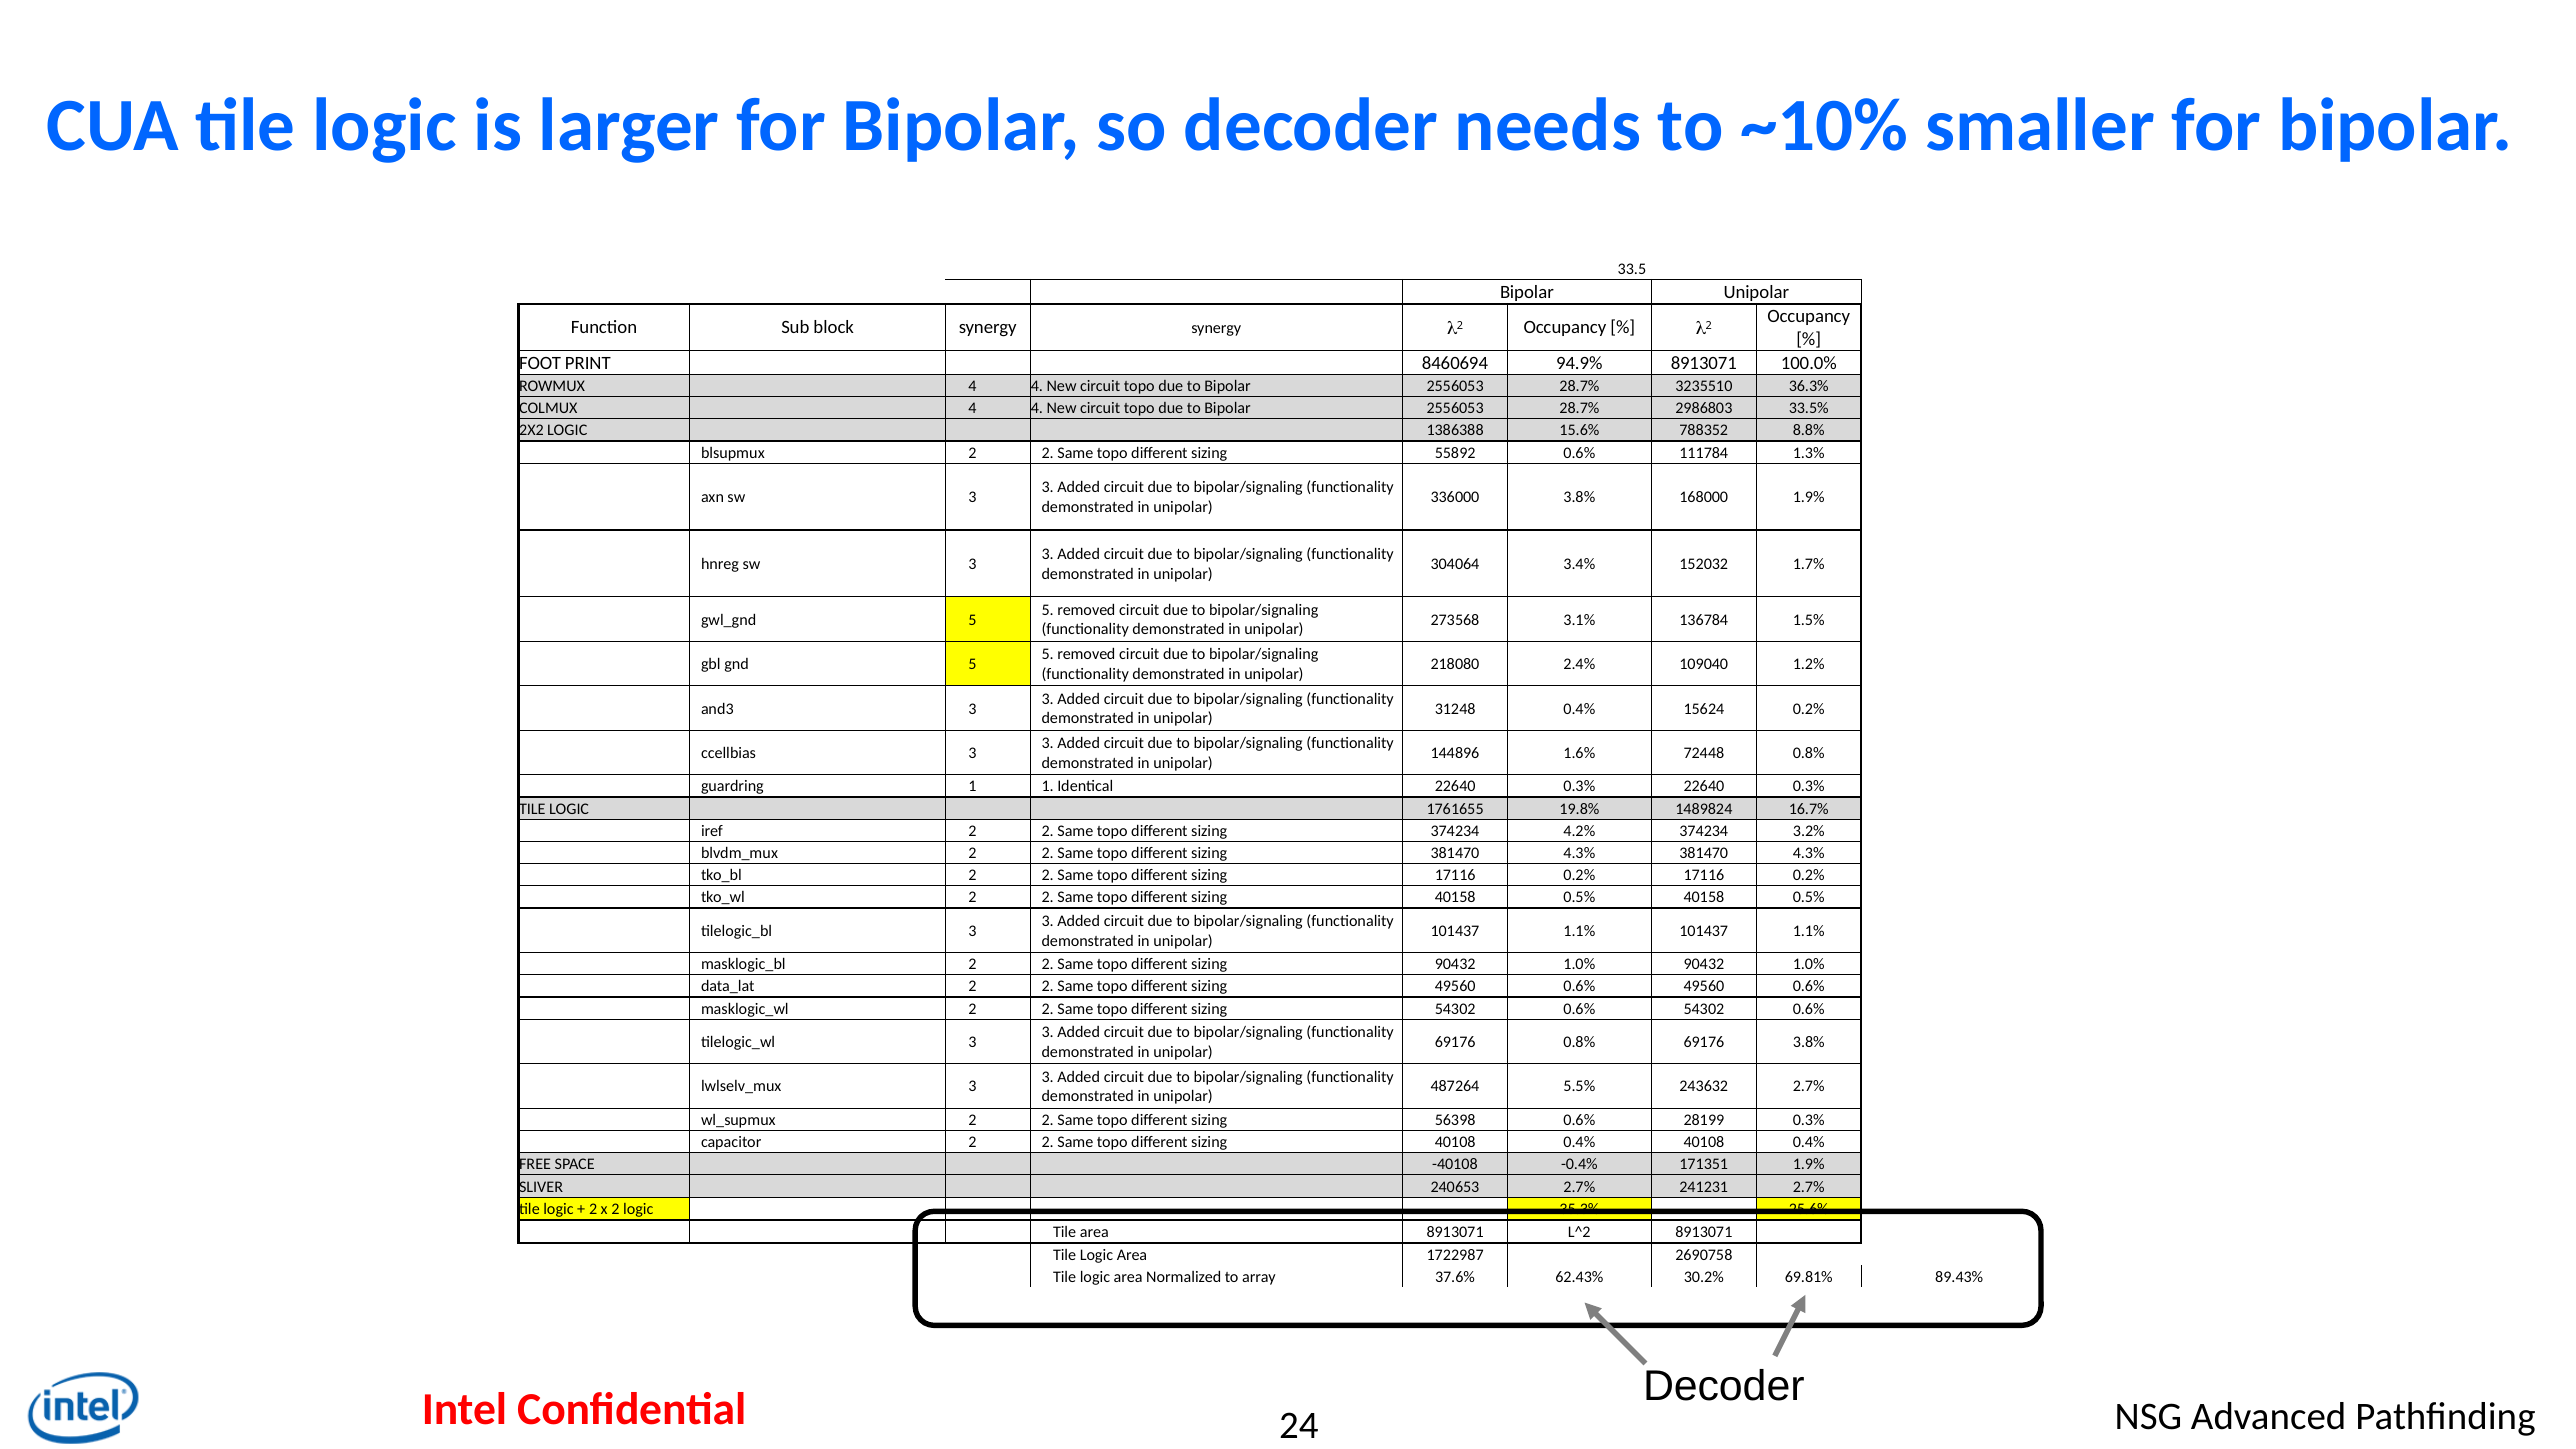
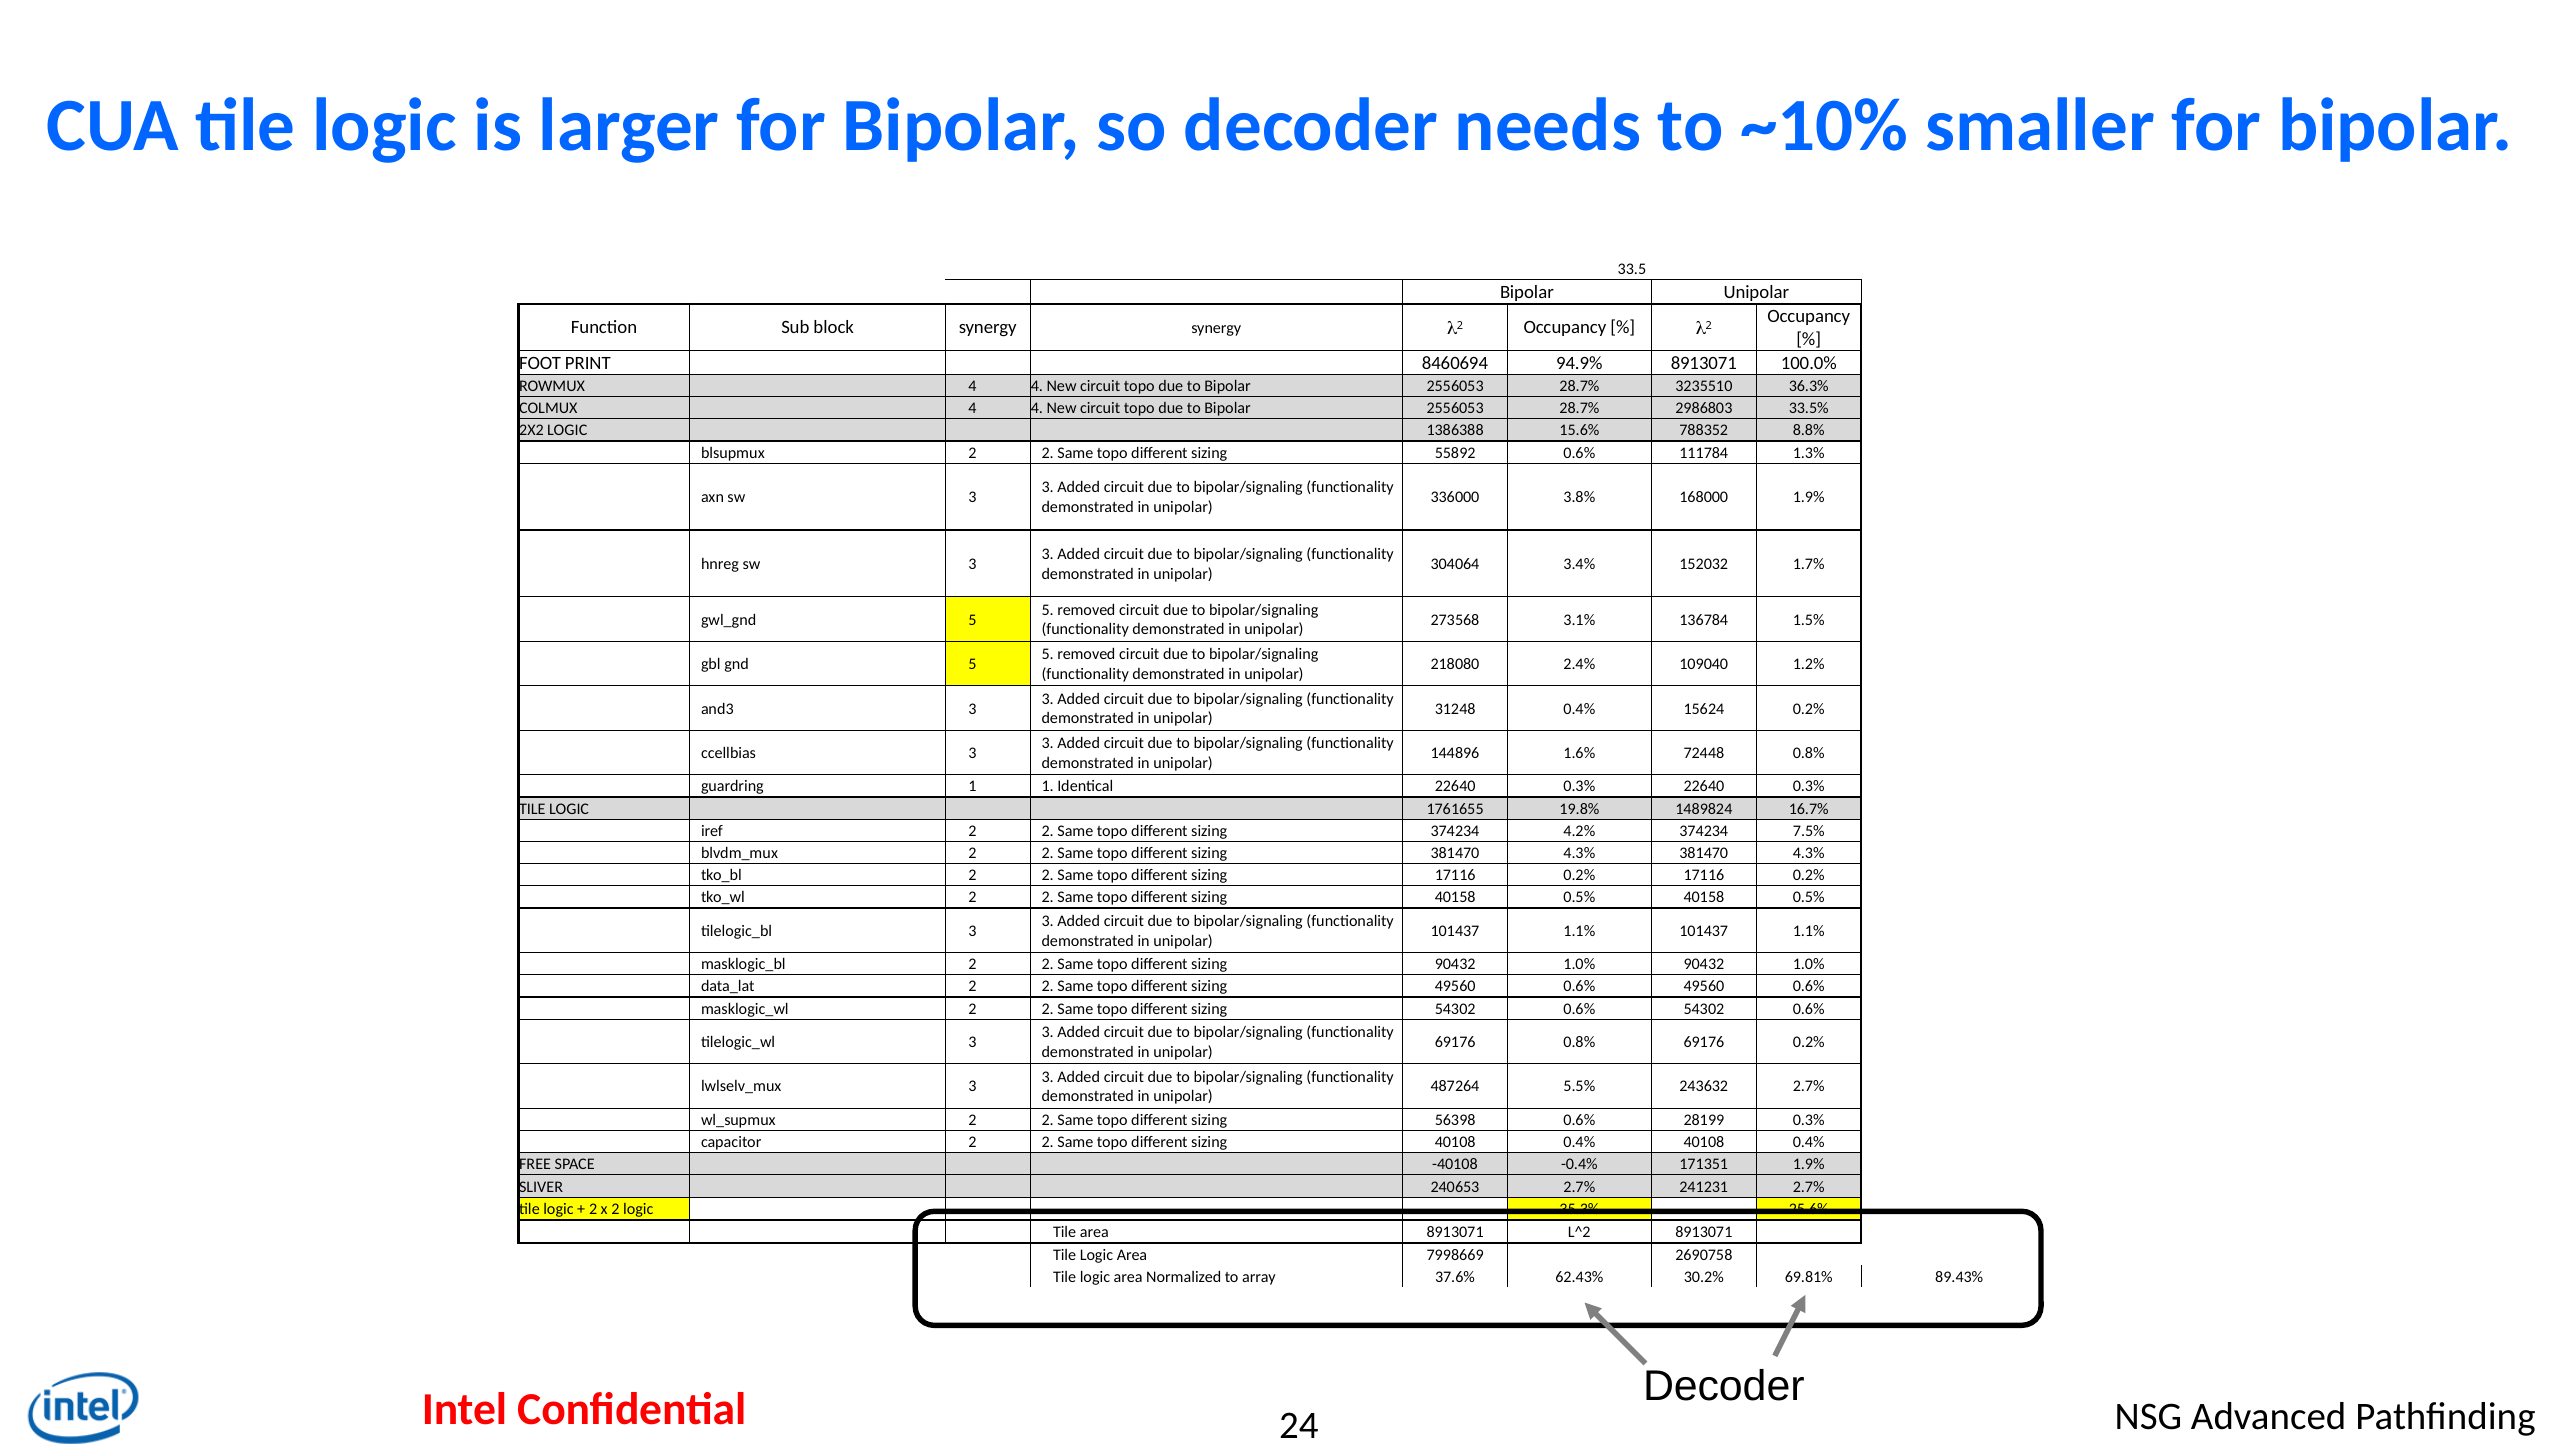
3.2%: 3.2% -> 7.5%
69176 3.8%: 3.8% -> 0.2%
1722987: 1722987 -> 7998669
